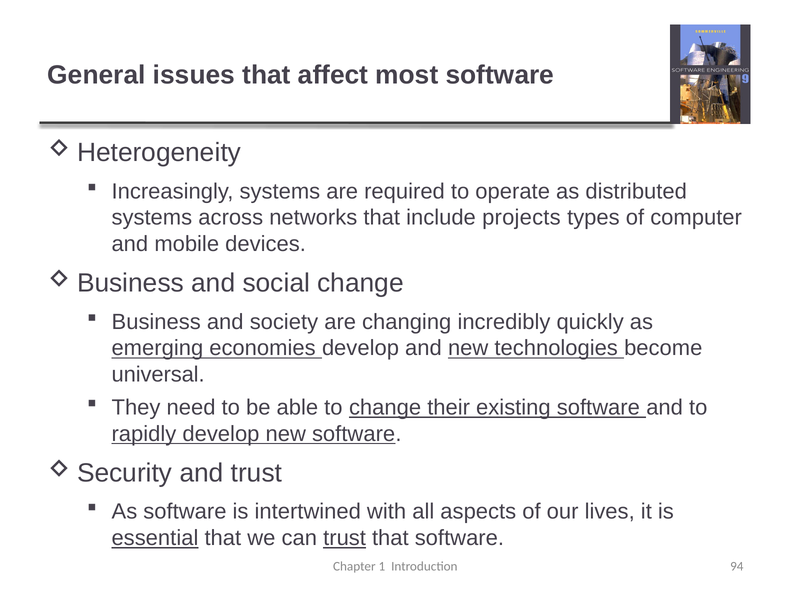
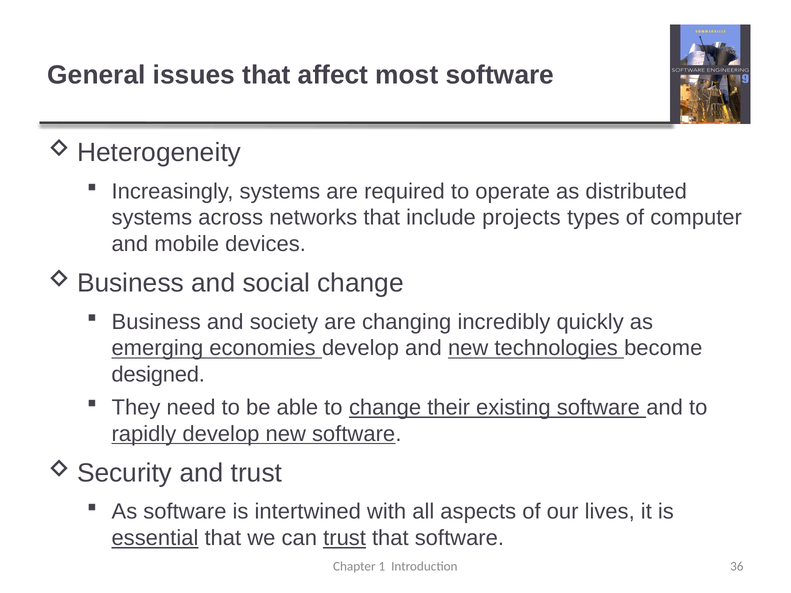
universal: universal -> designed
94: 94 -> 36
